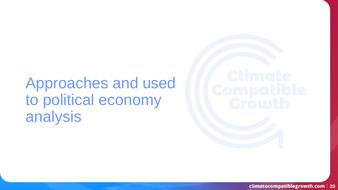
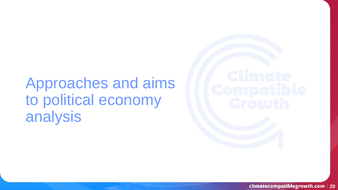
used: used -> aims
